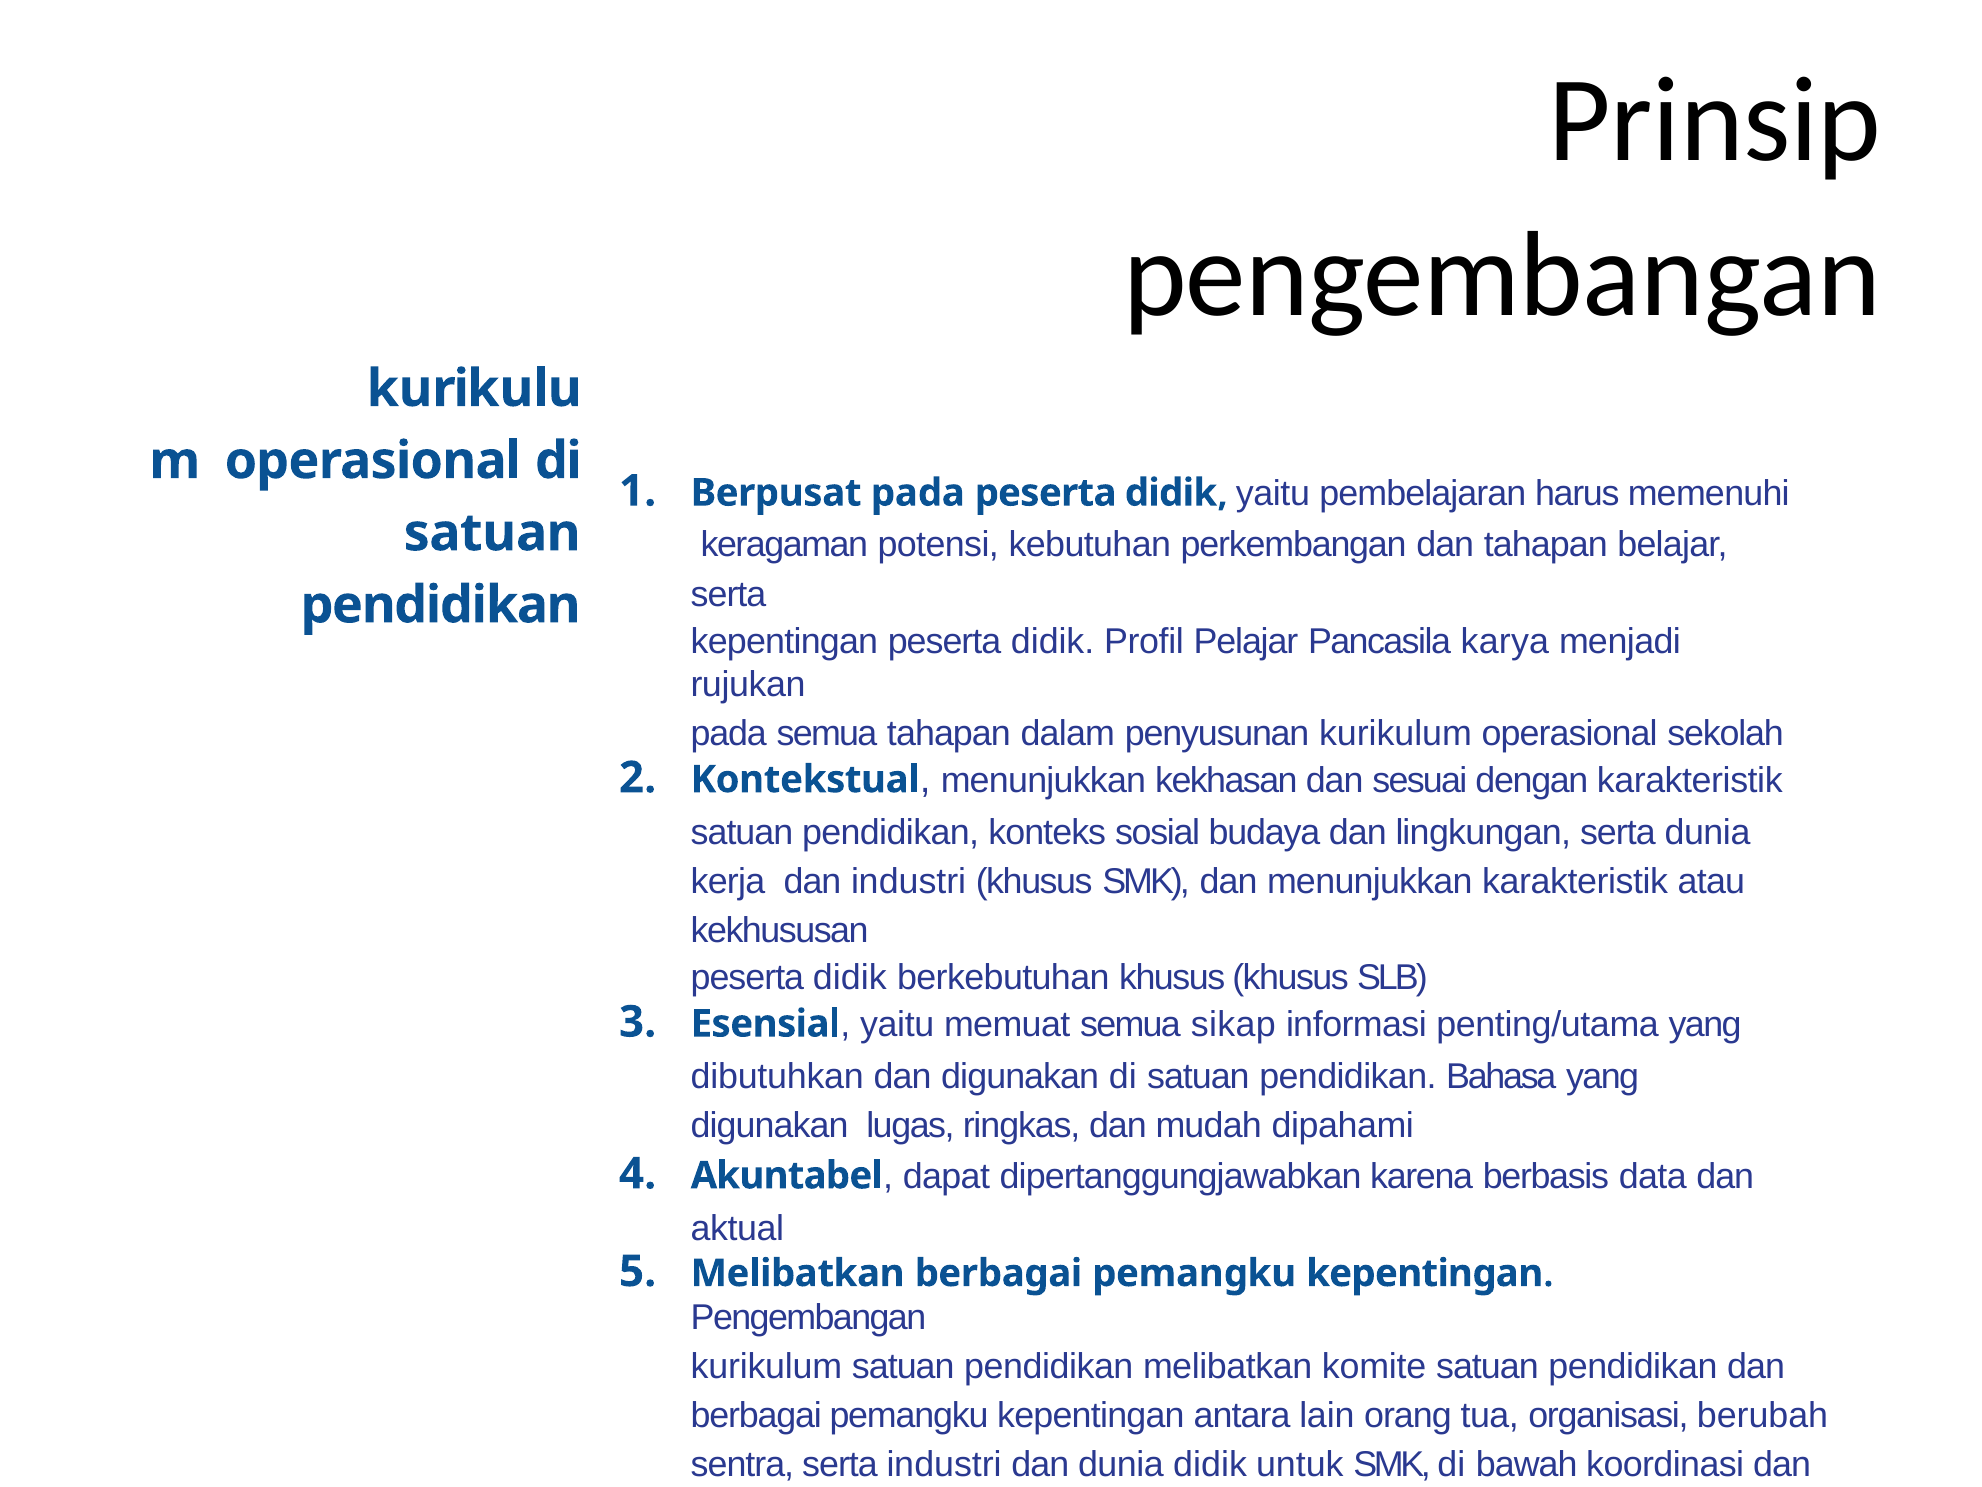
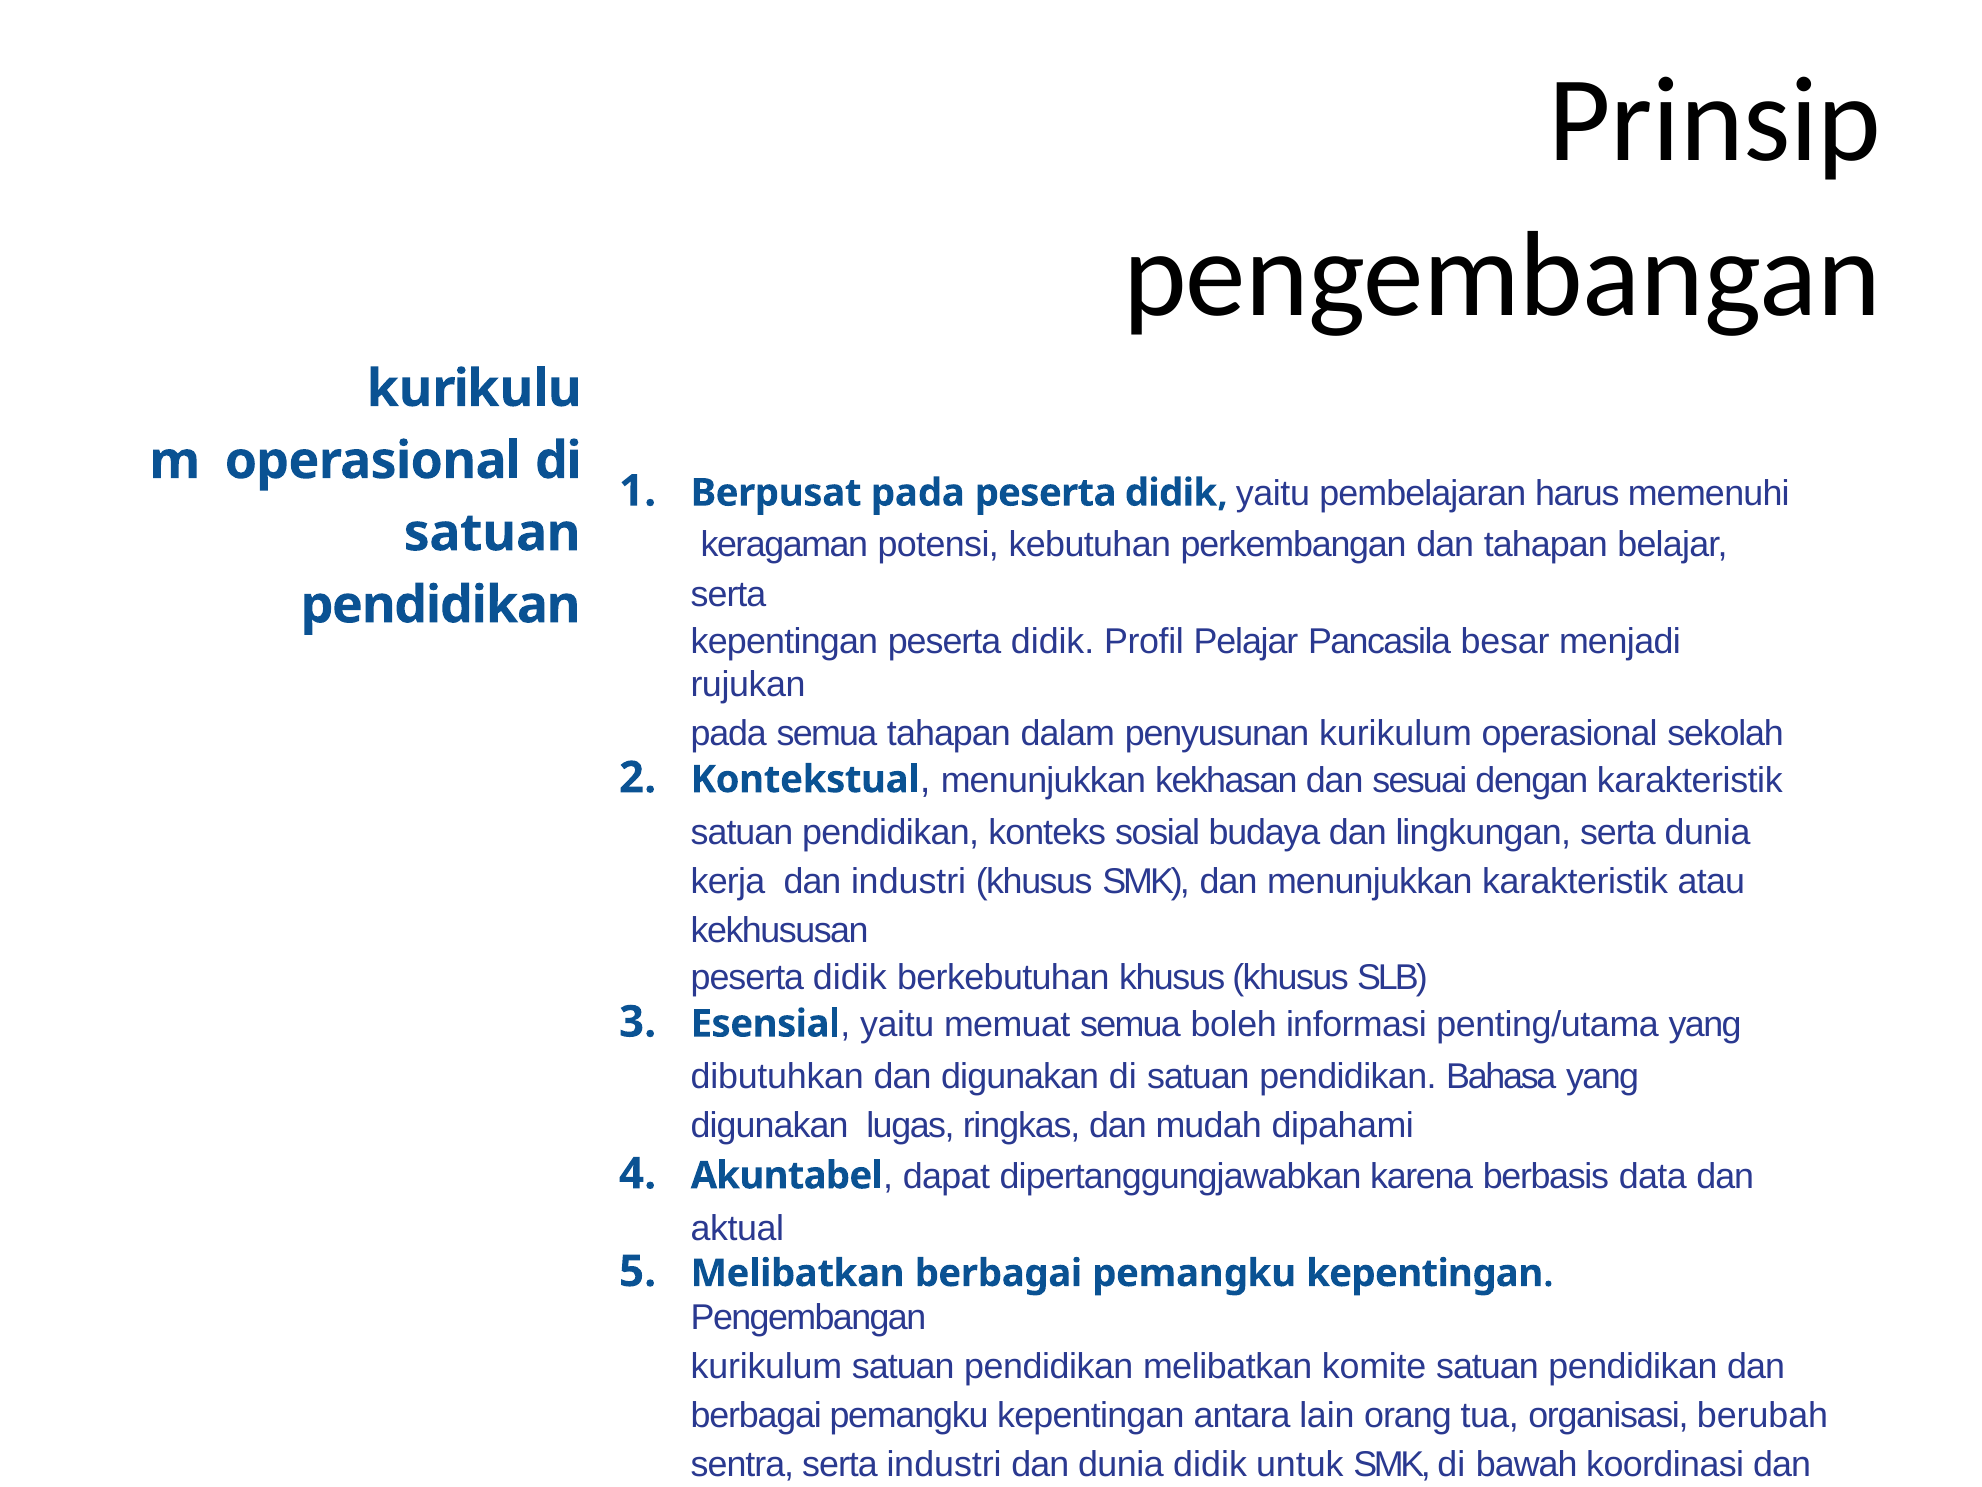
karya: karya -> besar
sikap: sikap -> boleh
